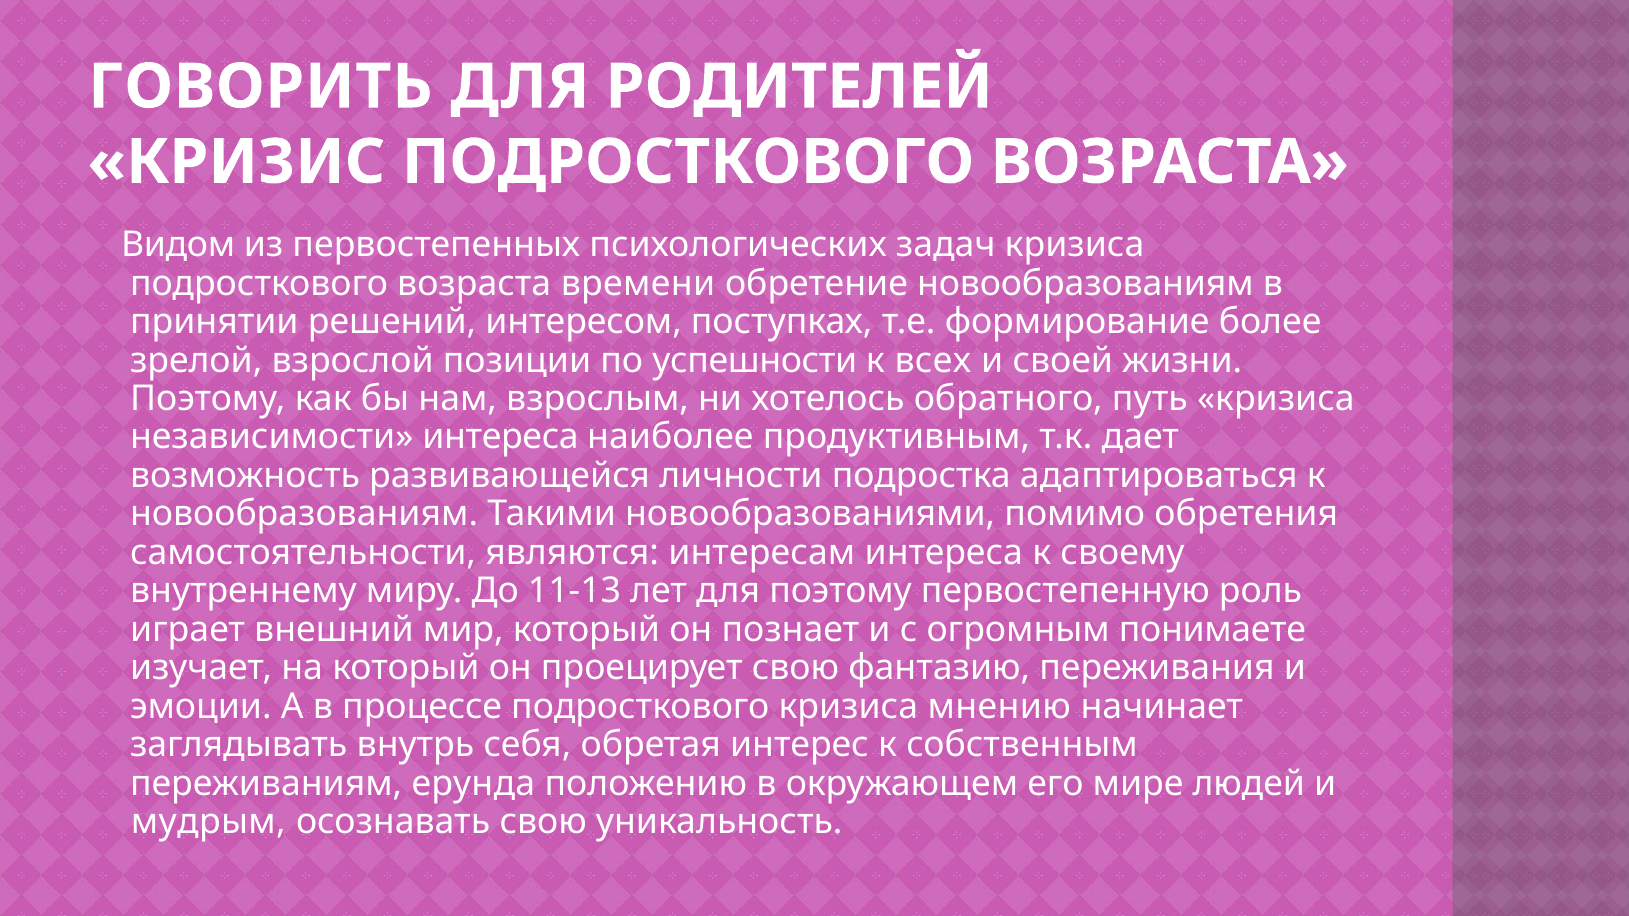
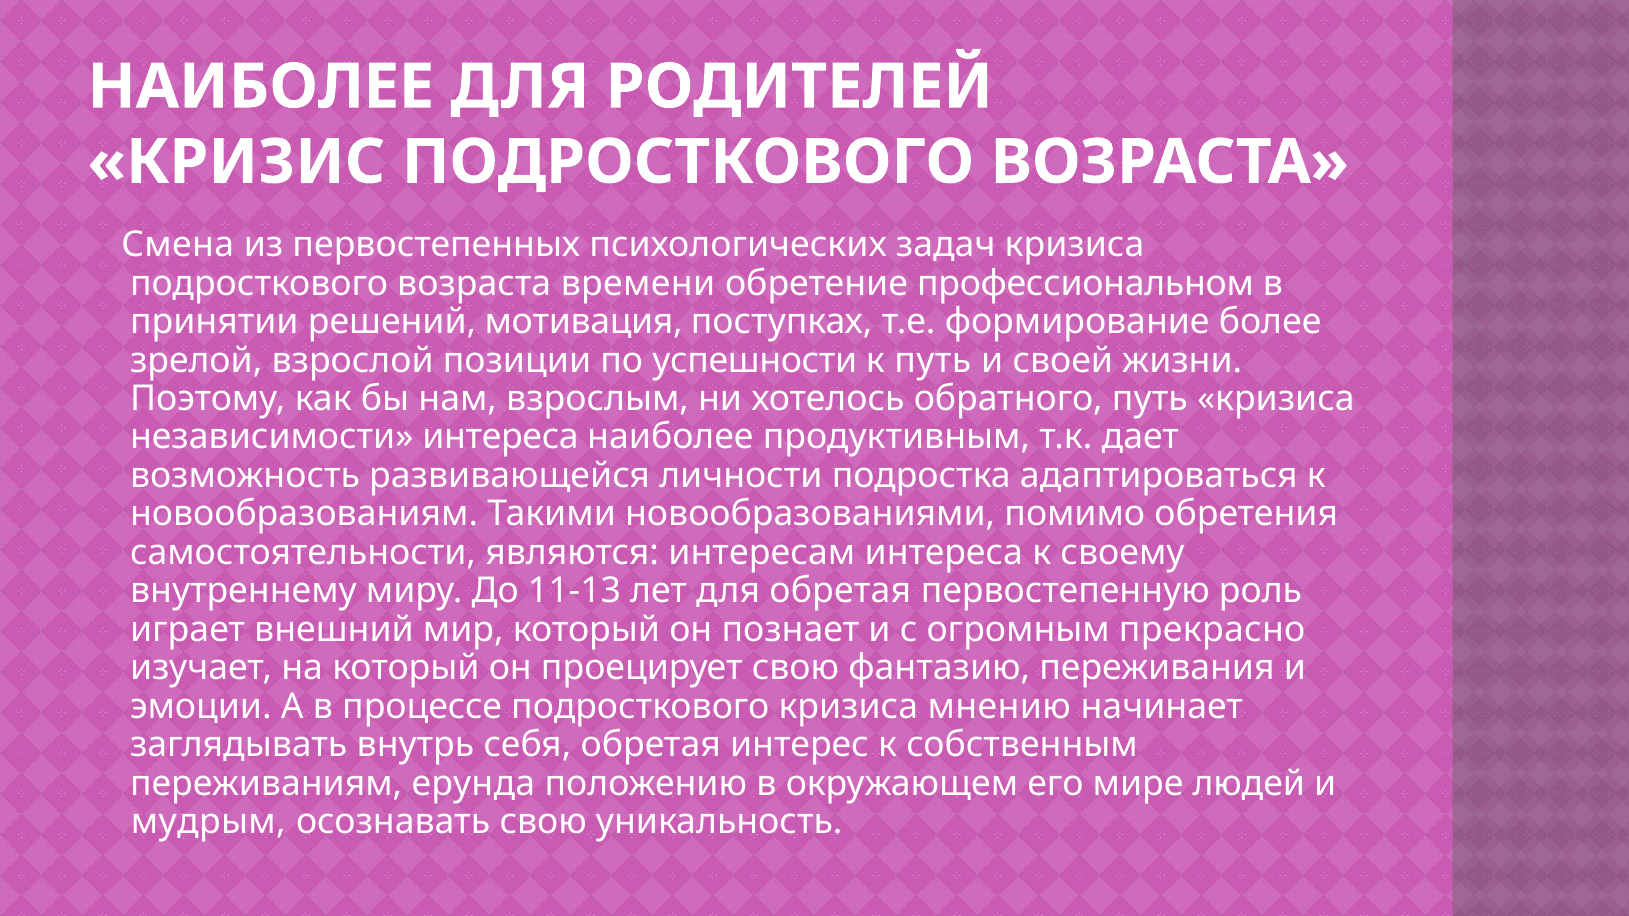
ГОВОРИТЬ at (260, 87): ГОВОРИТЬ -> НАИБОЛЕЕ
Видом: Видом -> Смена
обретение новообразованиям: новообразованиям -> профессиональном
интересом: интересом -> мотивация
к всех: всех -> путь
для поэтому: поэтому -> обретая
понимаете: понимаете -> прекрасно
